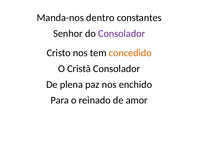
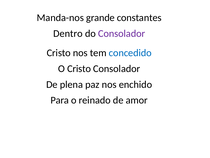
dentro: dentro -> grande
Senhor: Senhor -> Dentro
concedido colour: orange -> blue
O Cristã: Cristã -> Cristo
